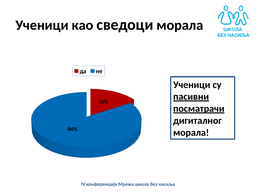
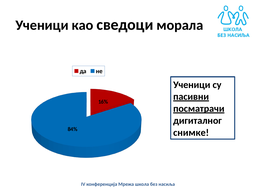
морала at (191, 133): морала -> снимке
